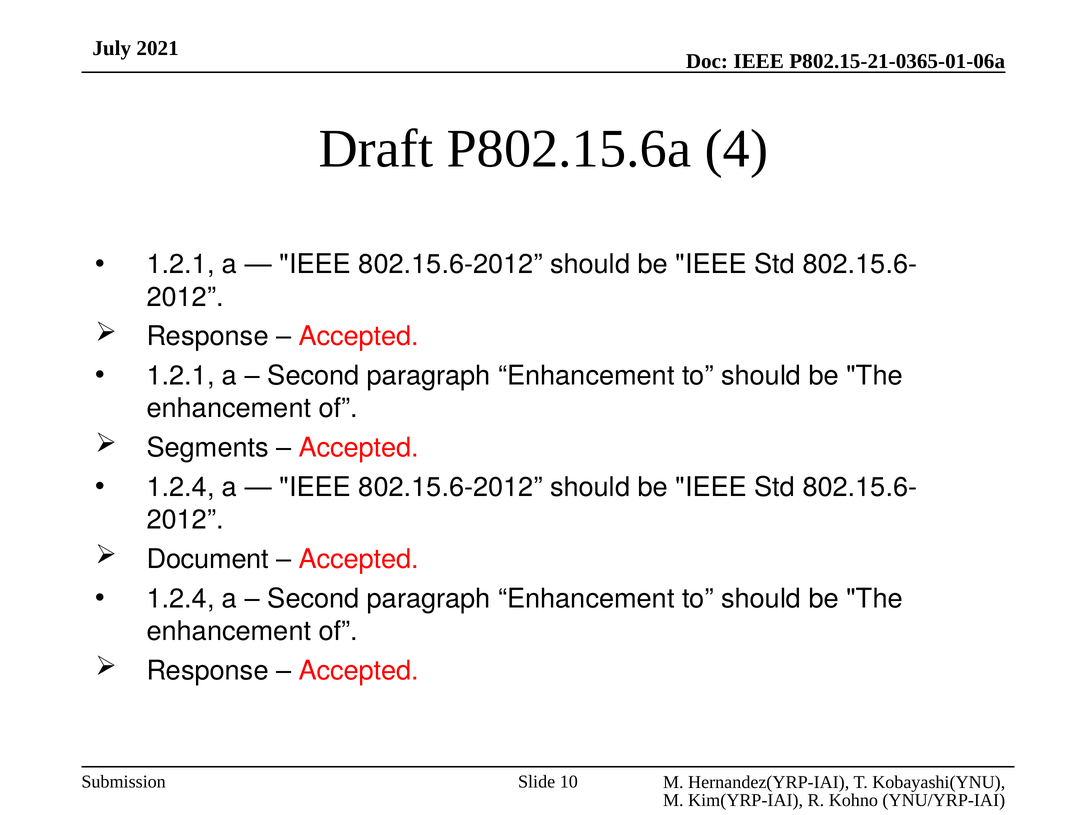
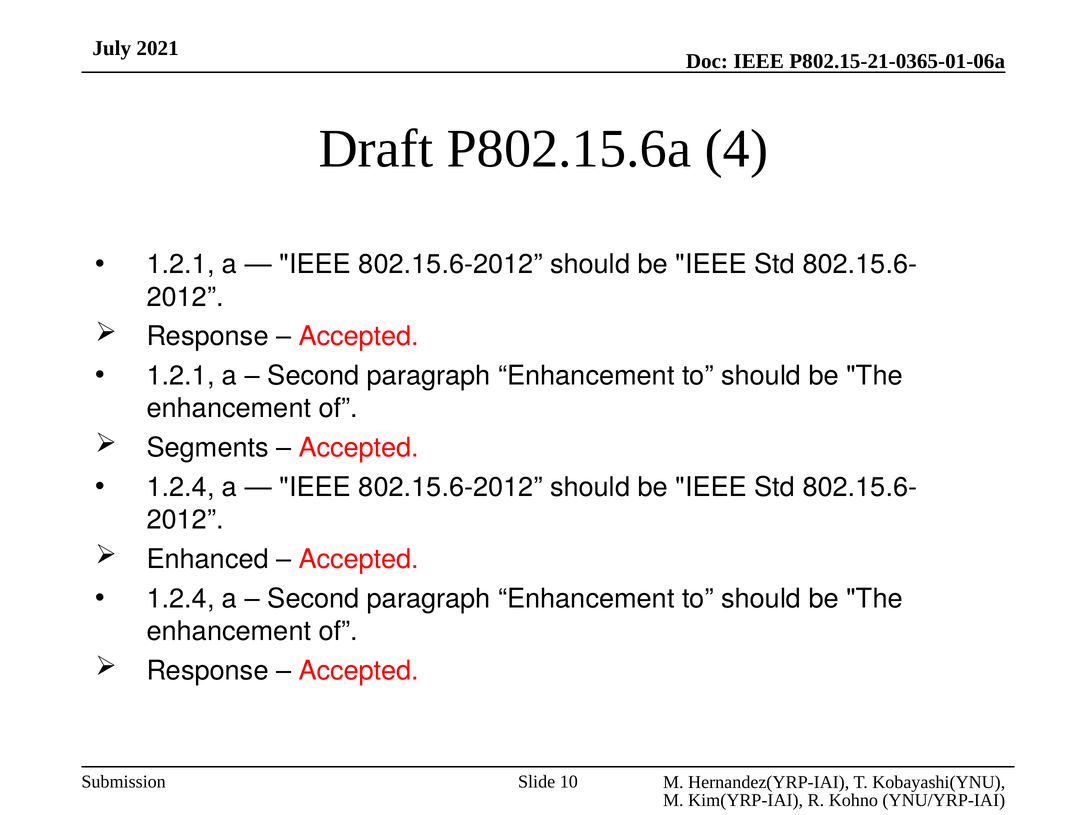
Document: Document -> Enhanced
